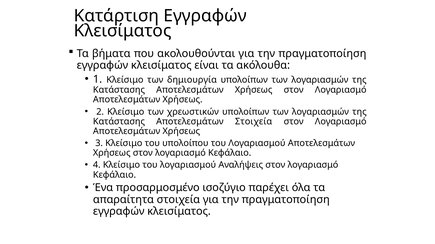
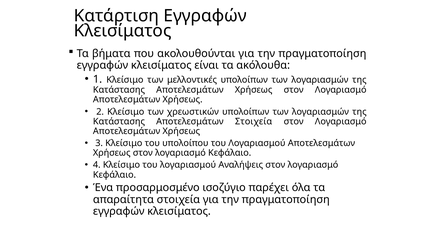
δημιουργία: δημιουργία -> μελλοντικές
